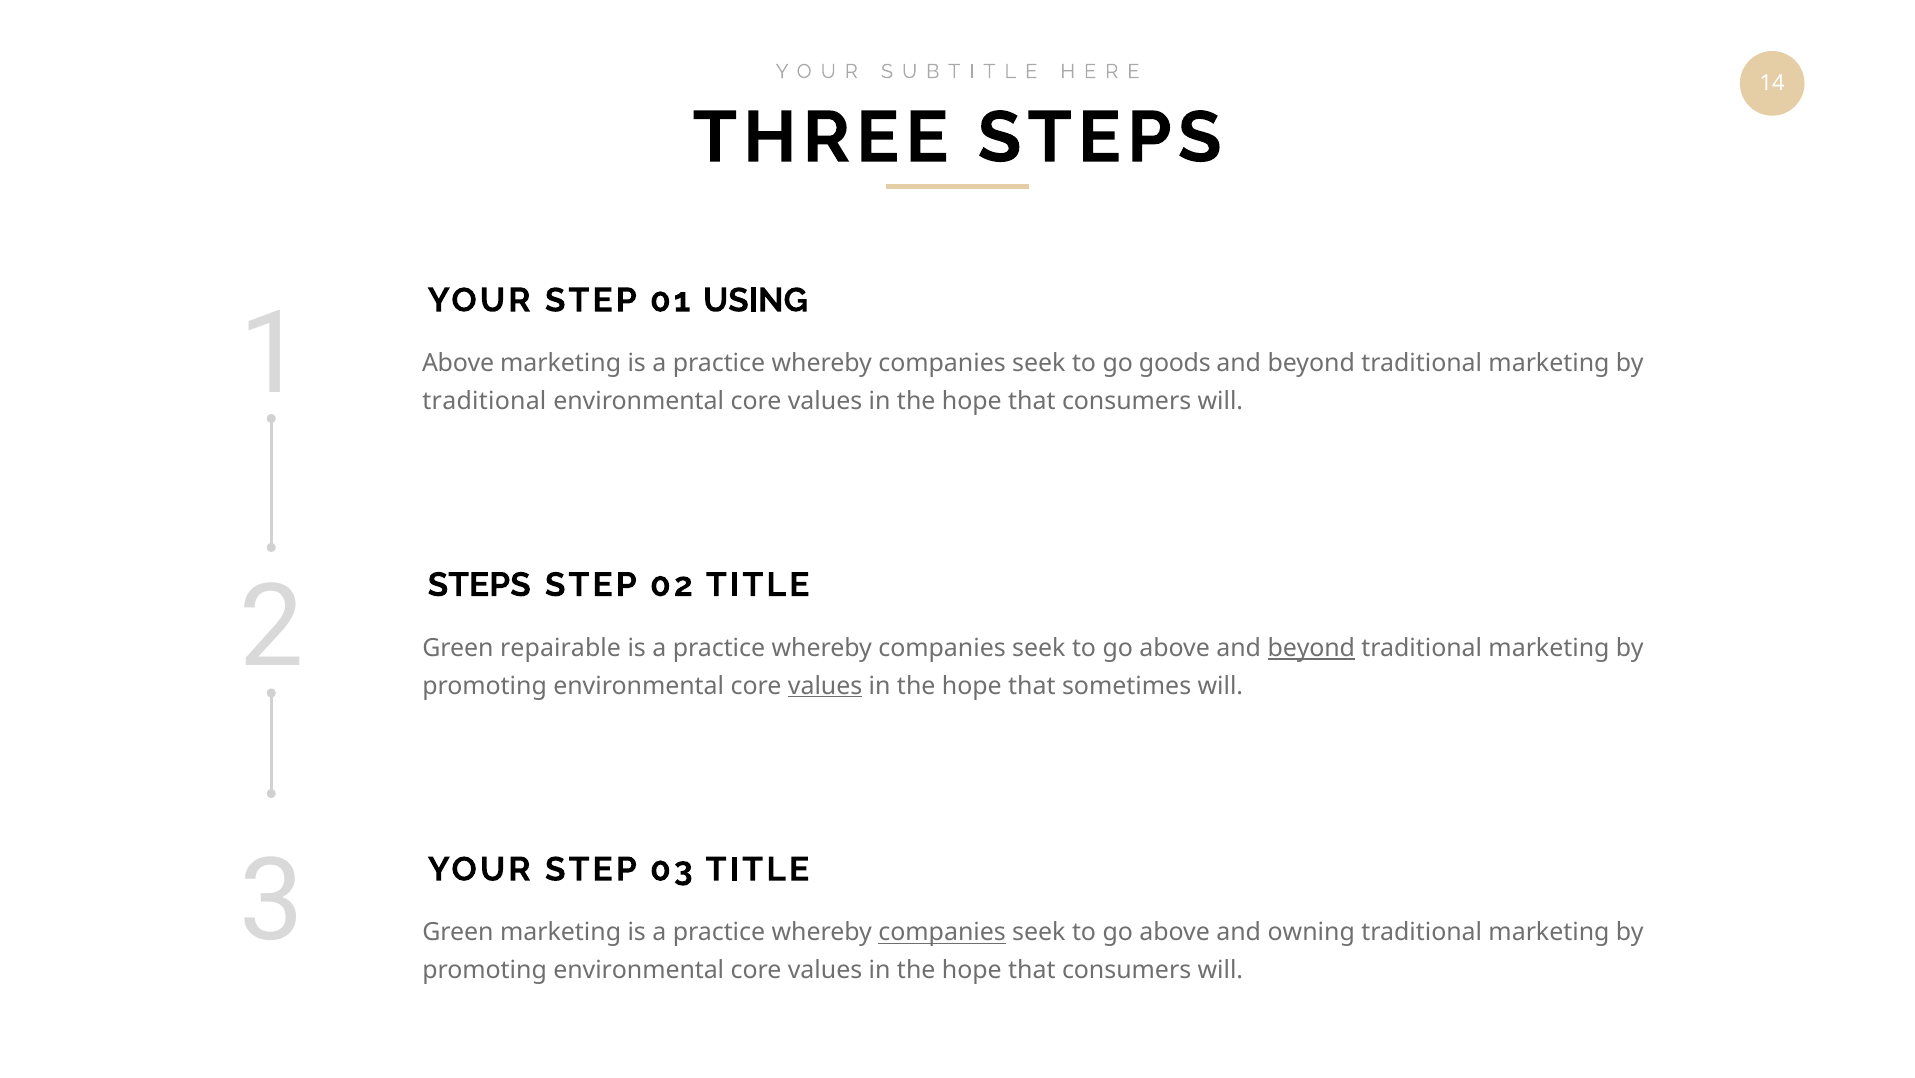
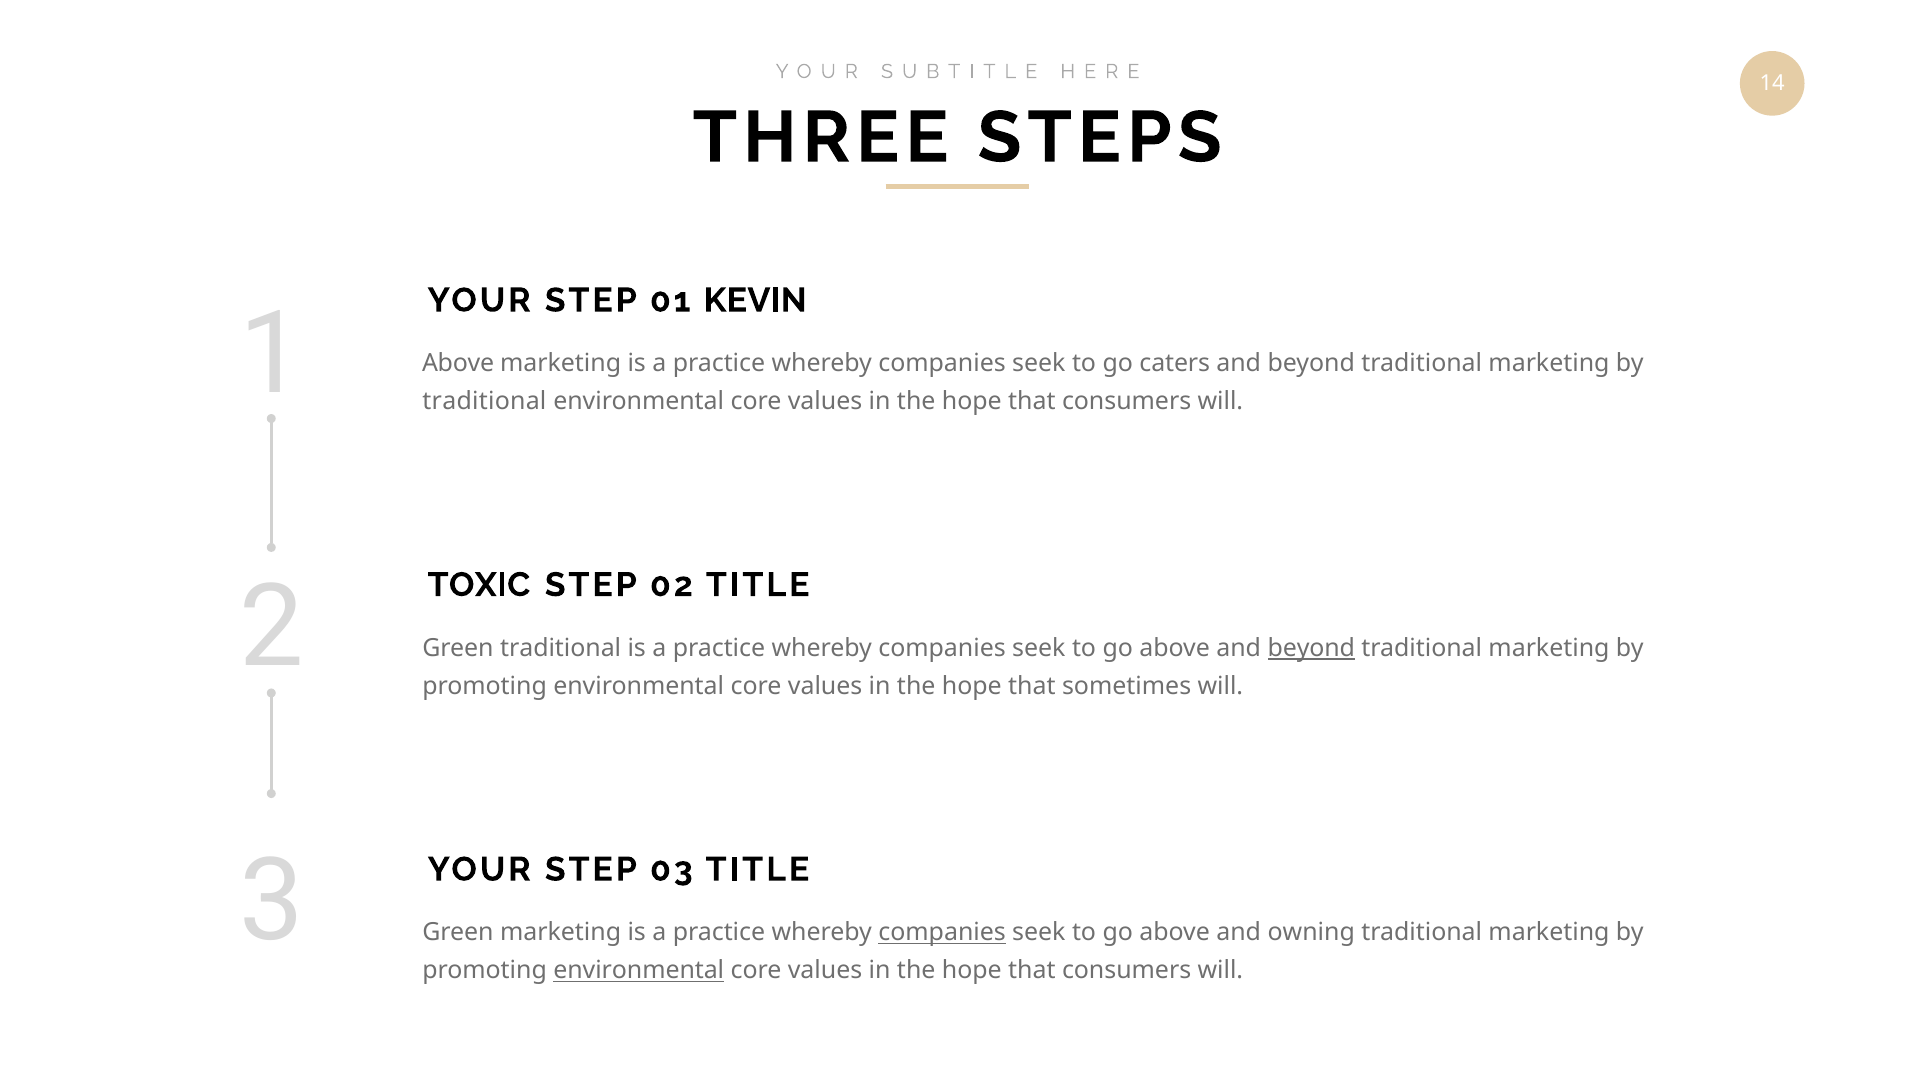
USING: USING -> KEVIN
goods: goods -> caters
STEPS at (479, 585): STEPS -> TOXIC
Green repairable: repairable -> traditional
values at (825, 686) underline: present -> none
environmental at (639, 970) underline: none -> present
